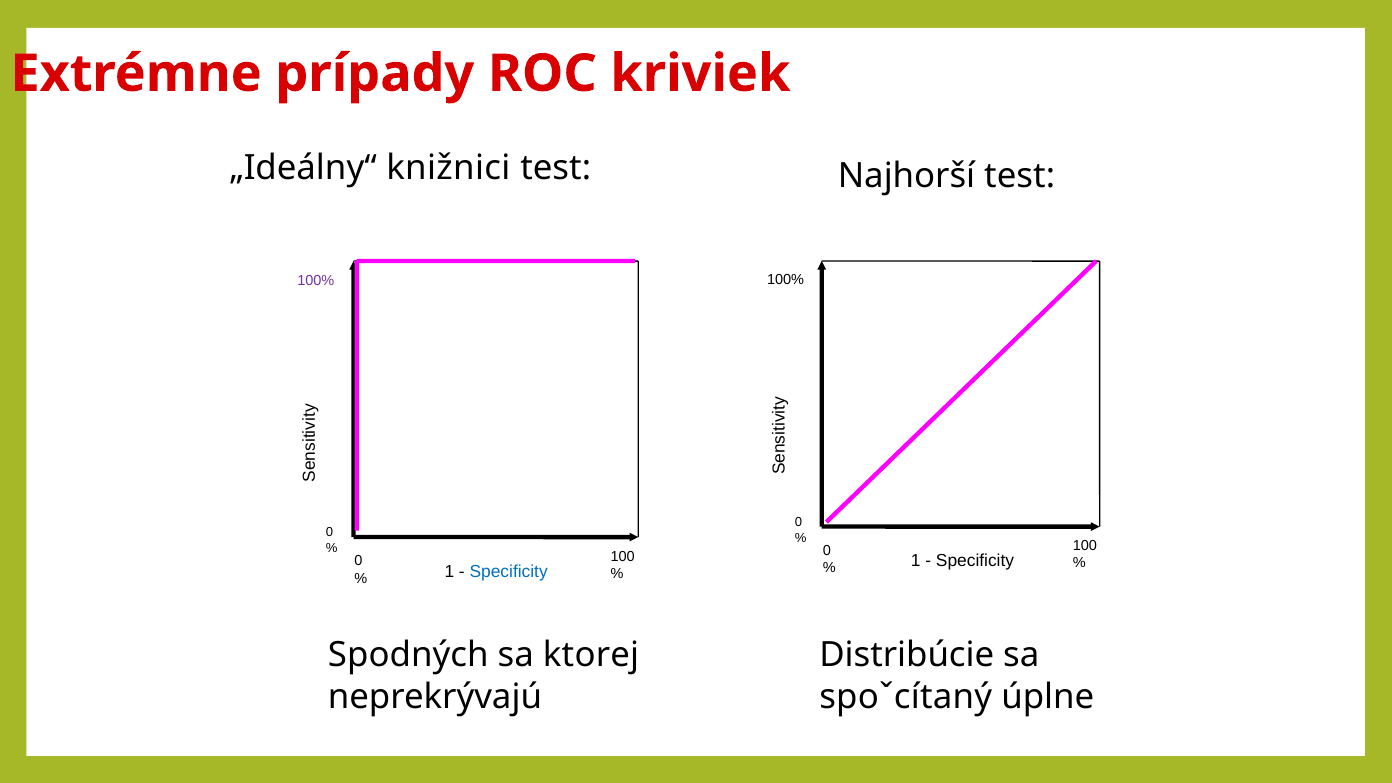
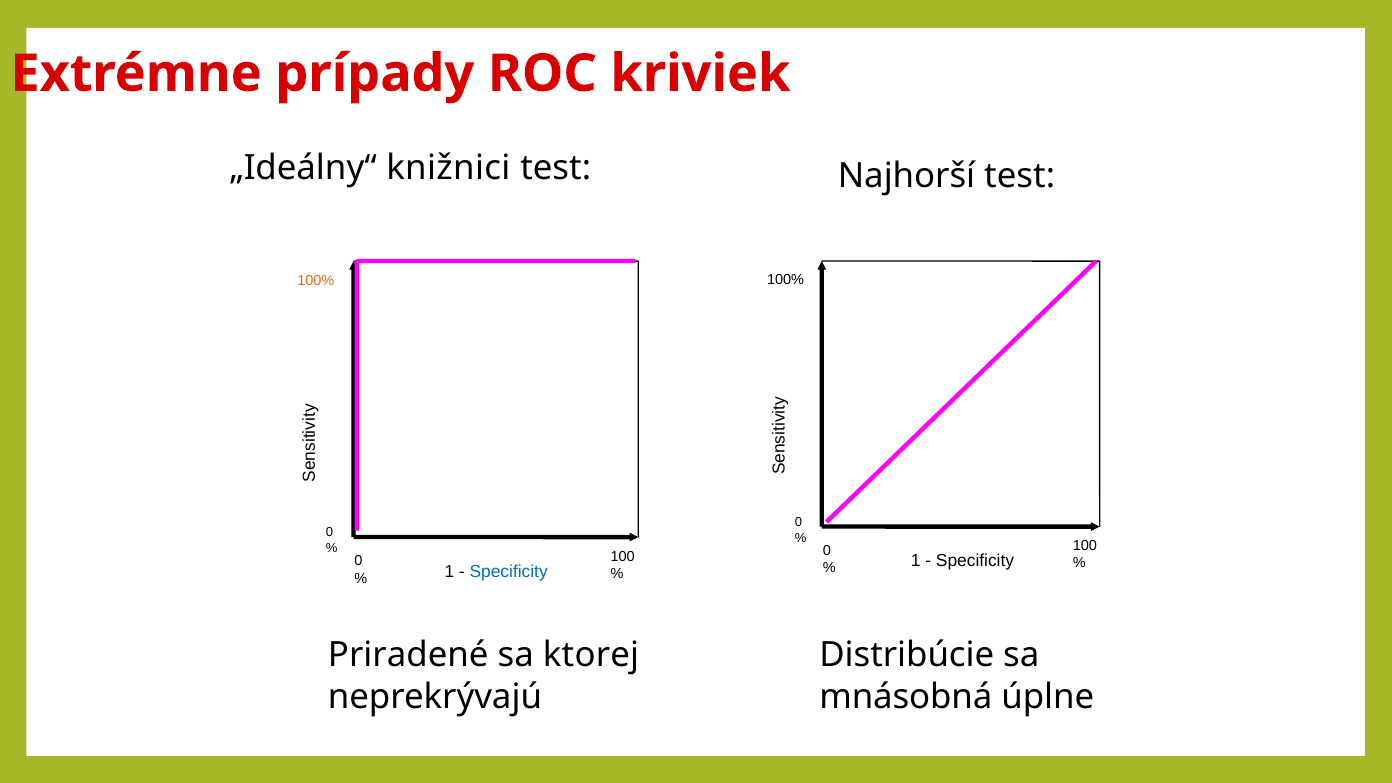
100% at (316, 280) colour: purple -> orange
Spodných: Spodných -> Priradené
spoˇcítaný: spoˇcítaný -> mnásobná
